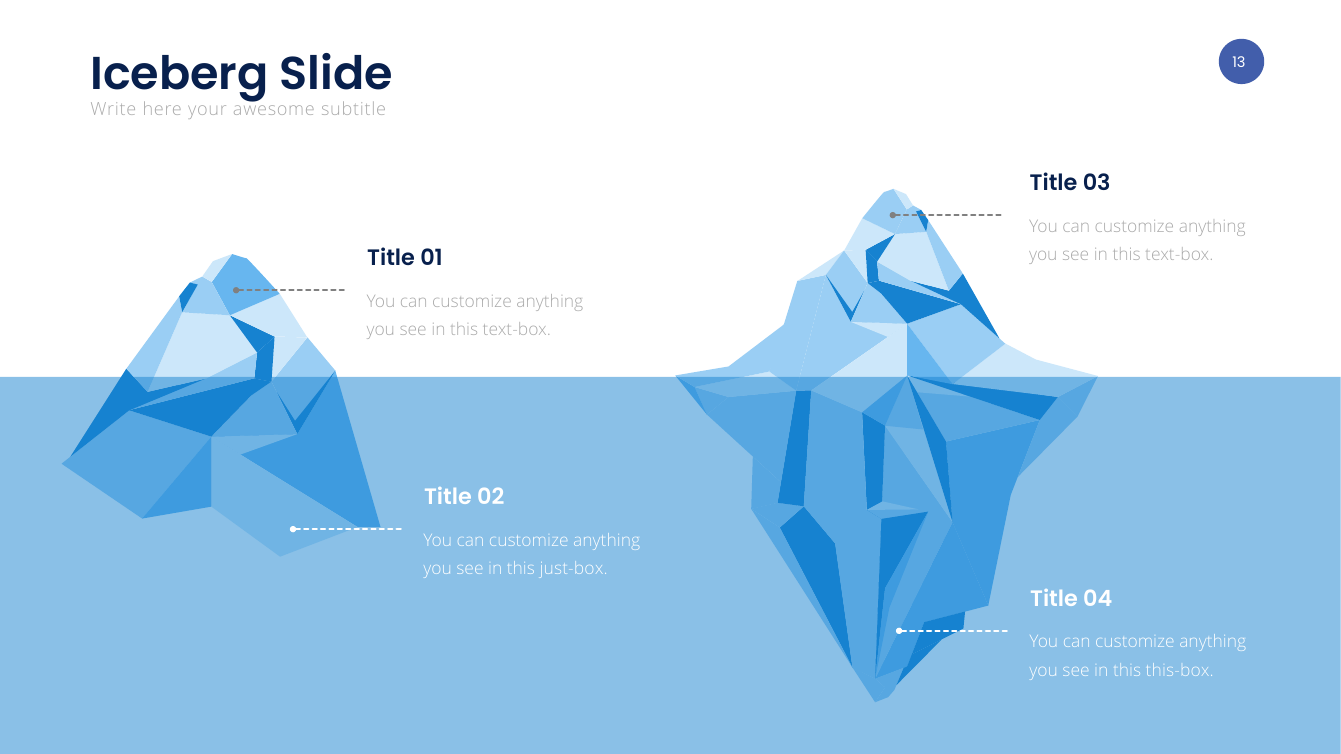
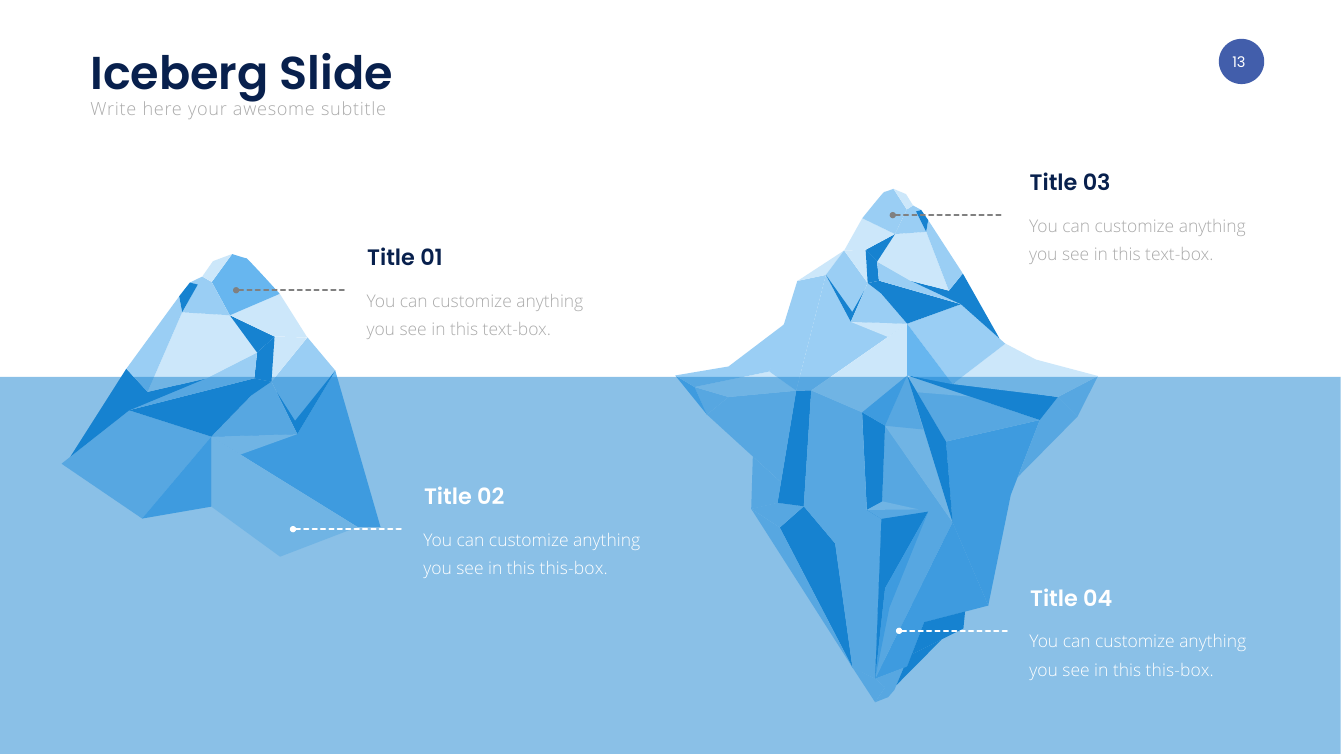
just-box at (574, 569): just-box -> this-box
